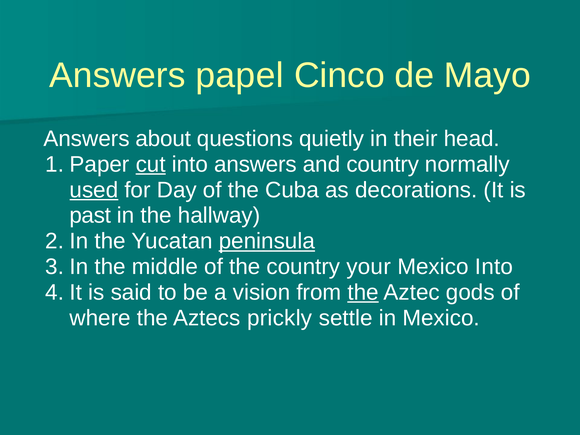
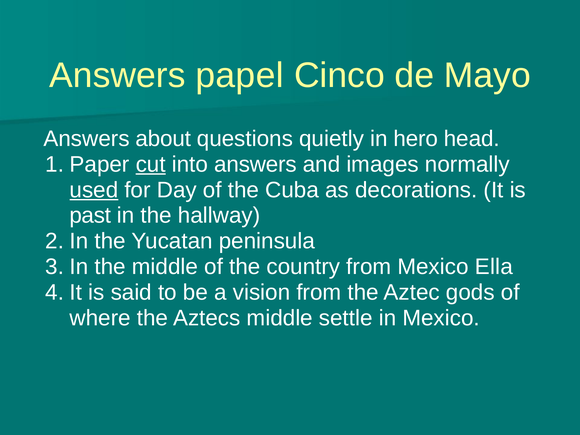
their: their -> hero
and country: country -> images
peninsula underline: present -> none
country your: your -> from
Mexico Into: Into -> Ella
the at (363, 292) underline: present -> none
Aztecs prickly: prickly -> middle
